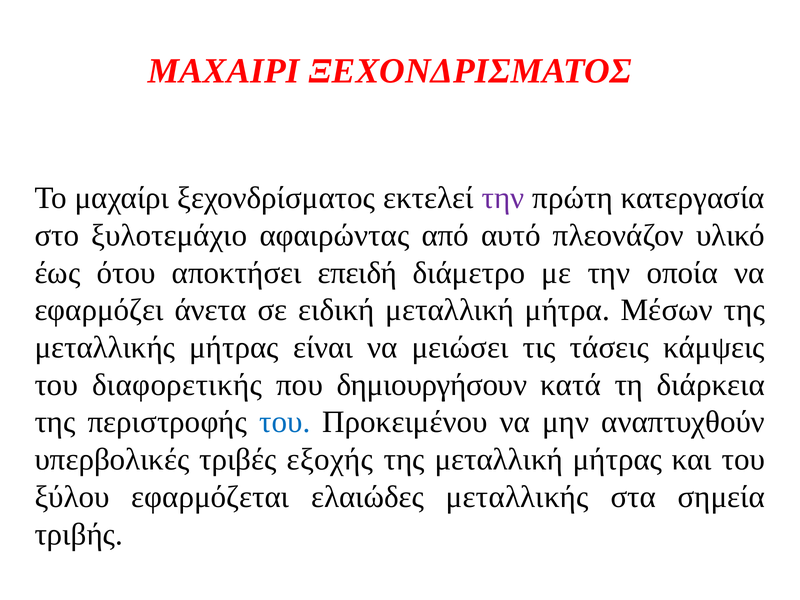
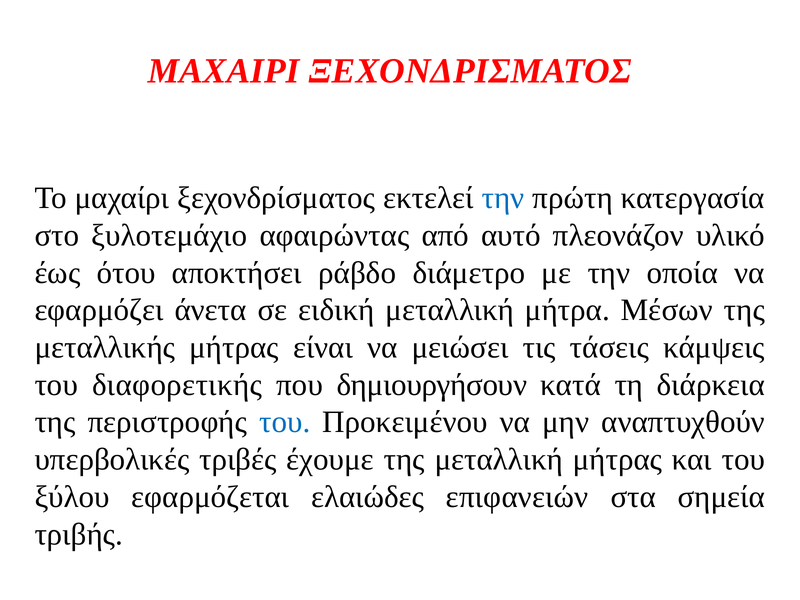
την at (503, 198) colour: purple -> blue
επειδή: επειδή -> ράβδο
εξοχής: εξοχής -> έχουμε
ελαιώδες μεταλλικής: μεταλλικής -> επιφανειών
